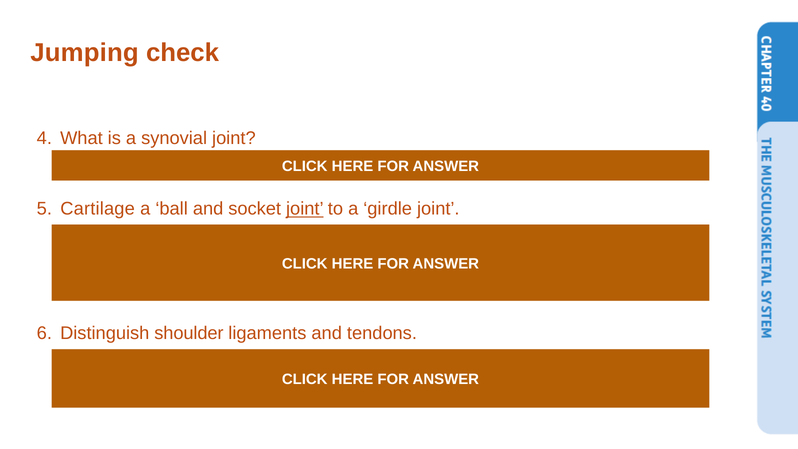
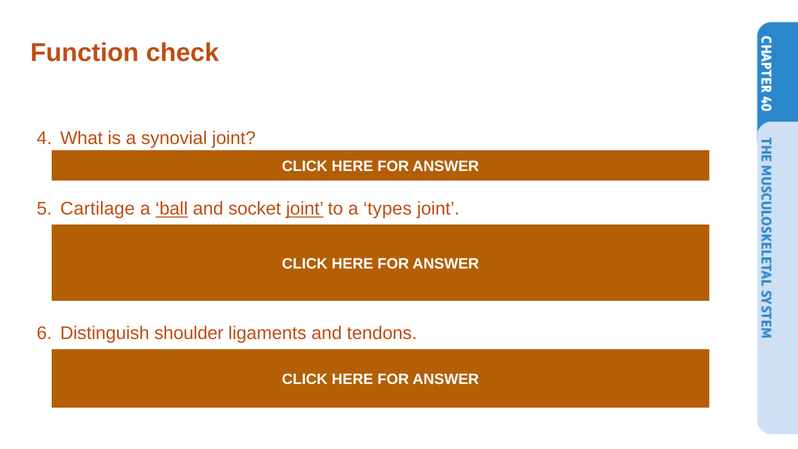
Jumping: Jumping -> Function
ball at (172, 209) underline: none -> present
girdle: girdle -> types
